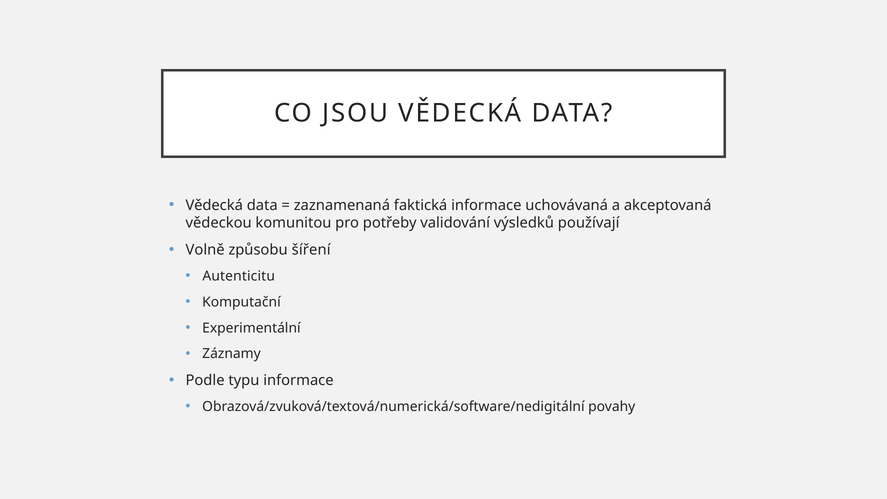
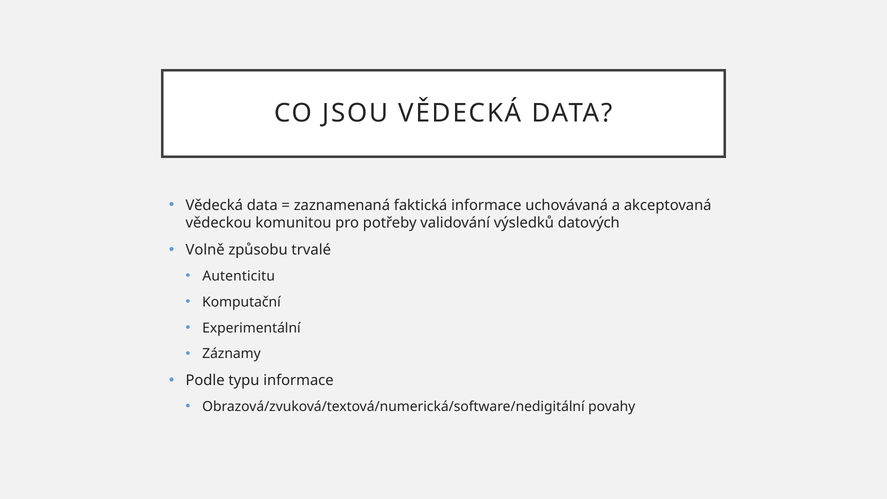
používají: používají -> datových
šíření: šíření -> trvalé
